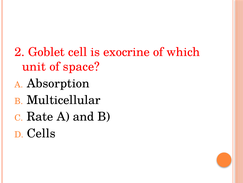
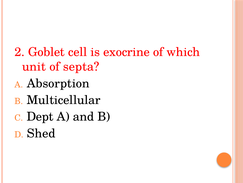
space: space -> septa
Rate: Rate -> Dept
Cells: Cells -> Shed
